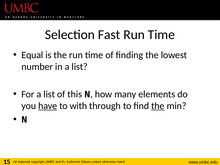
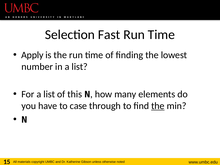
Equal: Equal -> Apply
have underline: present -> none
with: with -> case
